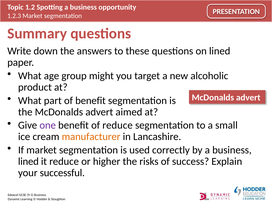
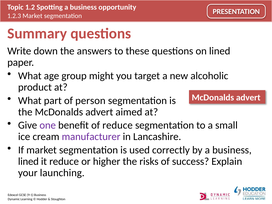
of benefit: benefit -> person
manufacturer colour: orange -> purple
successful: successful -> launching
